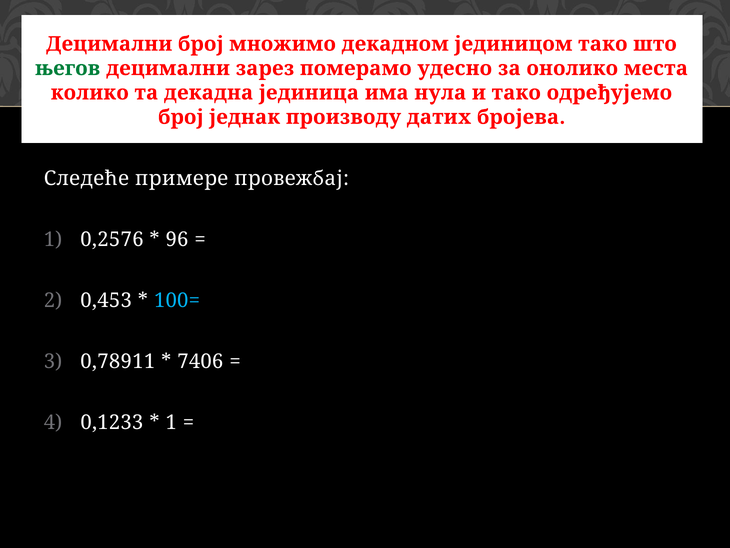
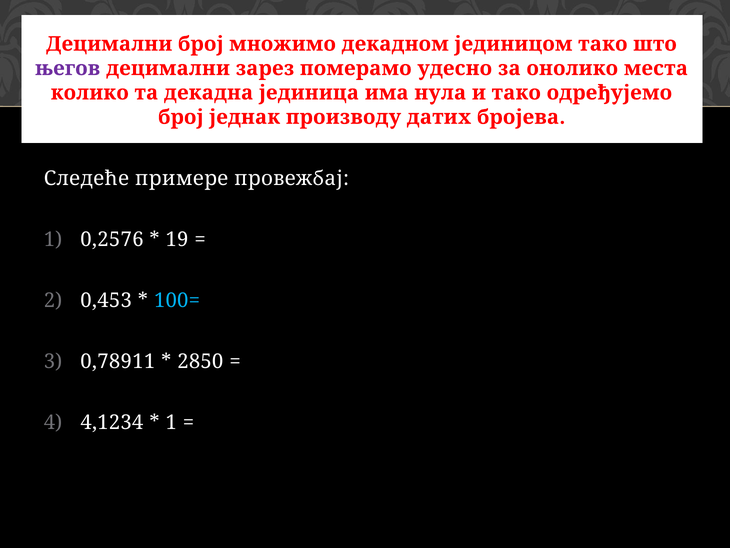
његов colour: green -> purple
96: 96 -> 19
7406: 7406 -> 2850
0,1233: 0,1233 -> 4,1234
